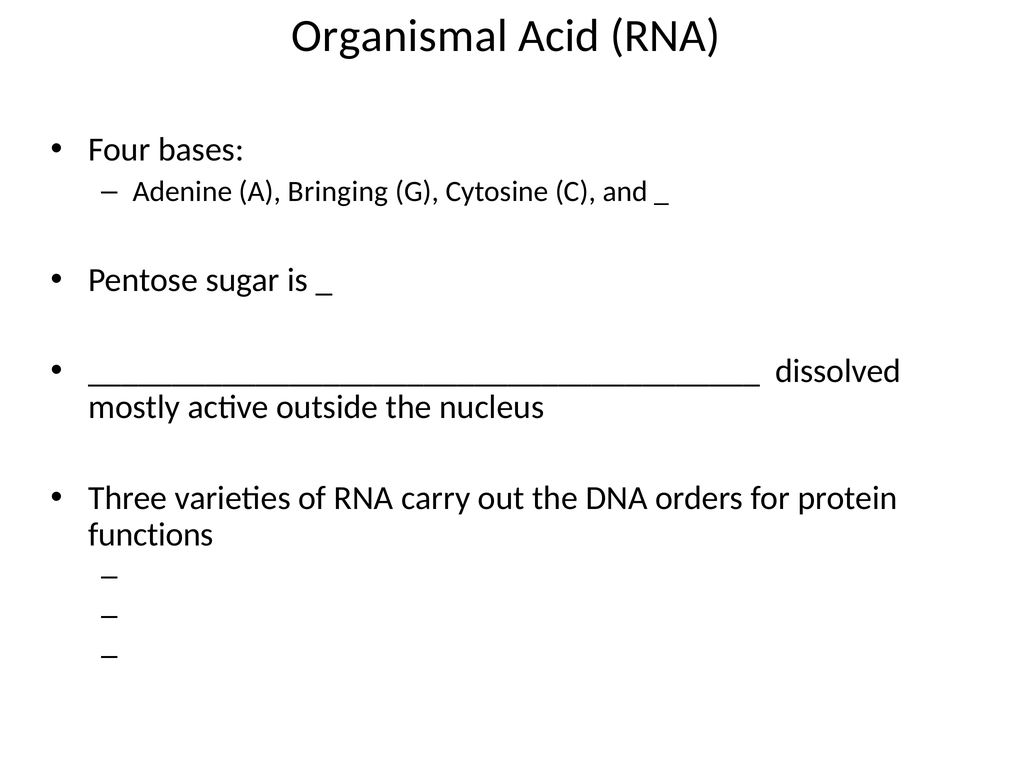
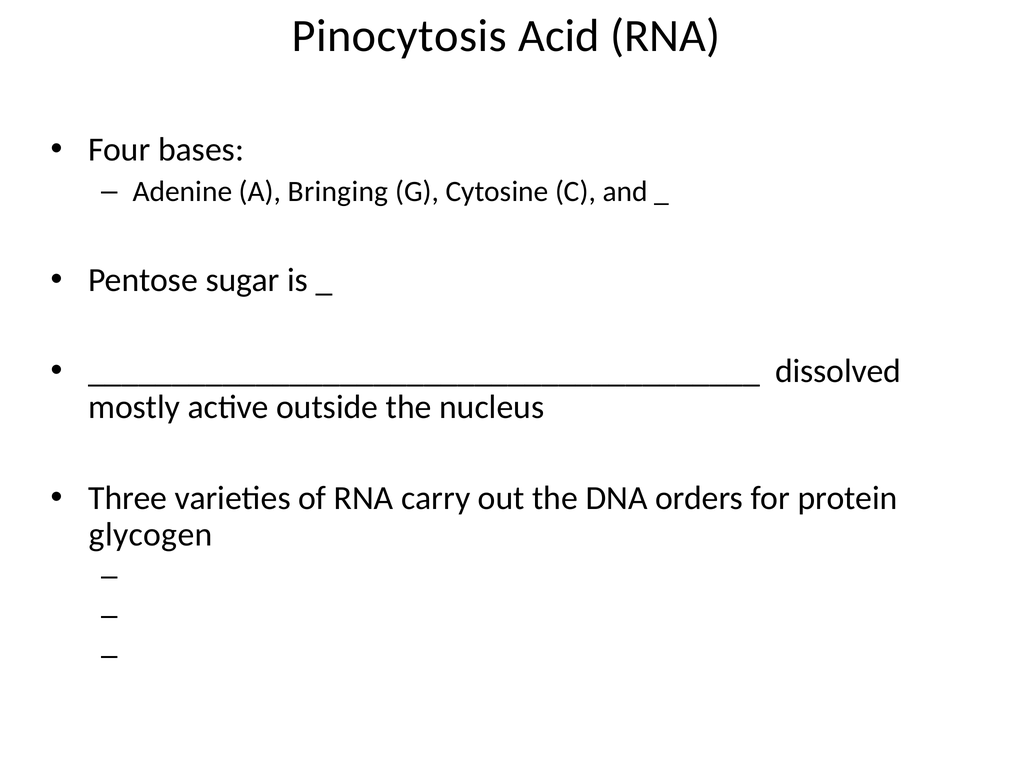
Organismal: Organismal -> Pinocytosis
functions: functions -> glycogen
